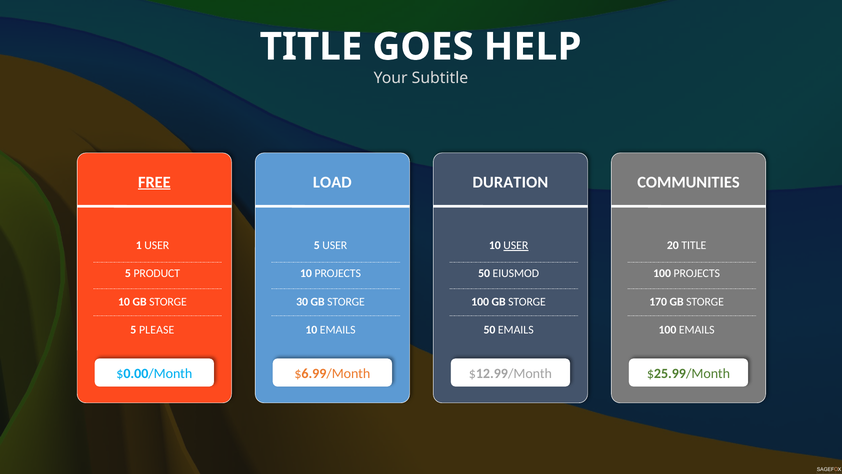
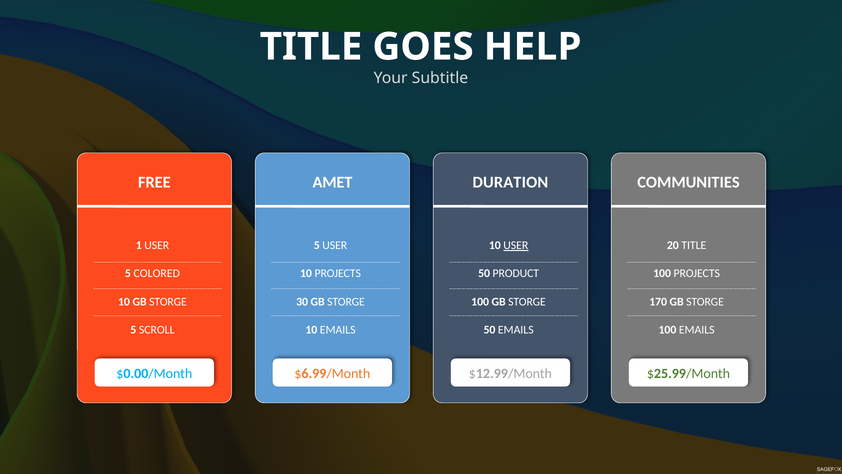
FREE underline: present -> none
LOAD: LOAD -> AMET
PRODUCT: PRODUCT -> COLORED
EIUSMOD: EIUSMOD -> PRODUCT
PLEASE: PLEASE -> SCROLL
